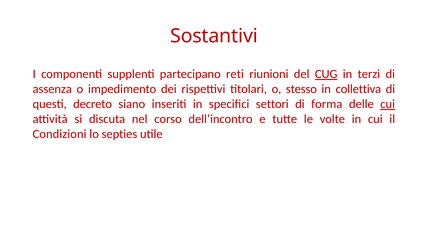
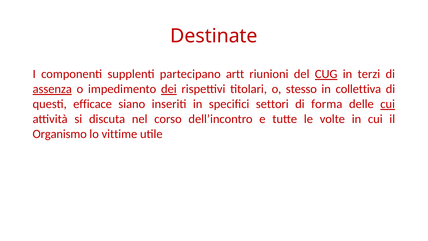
Sostantivi: Sostantivi -> Destinate
reti: reti -> artt
assenza underline: none -> present
dei underline: none -> present
decreto: decreto -> efficace
Condizioni: Condizioni -> Organismo
septies: septies -> vittime
